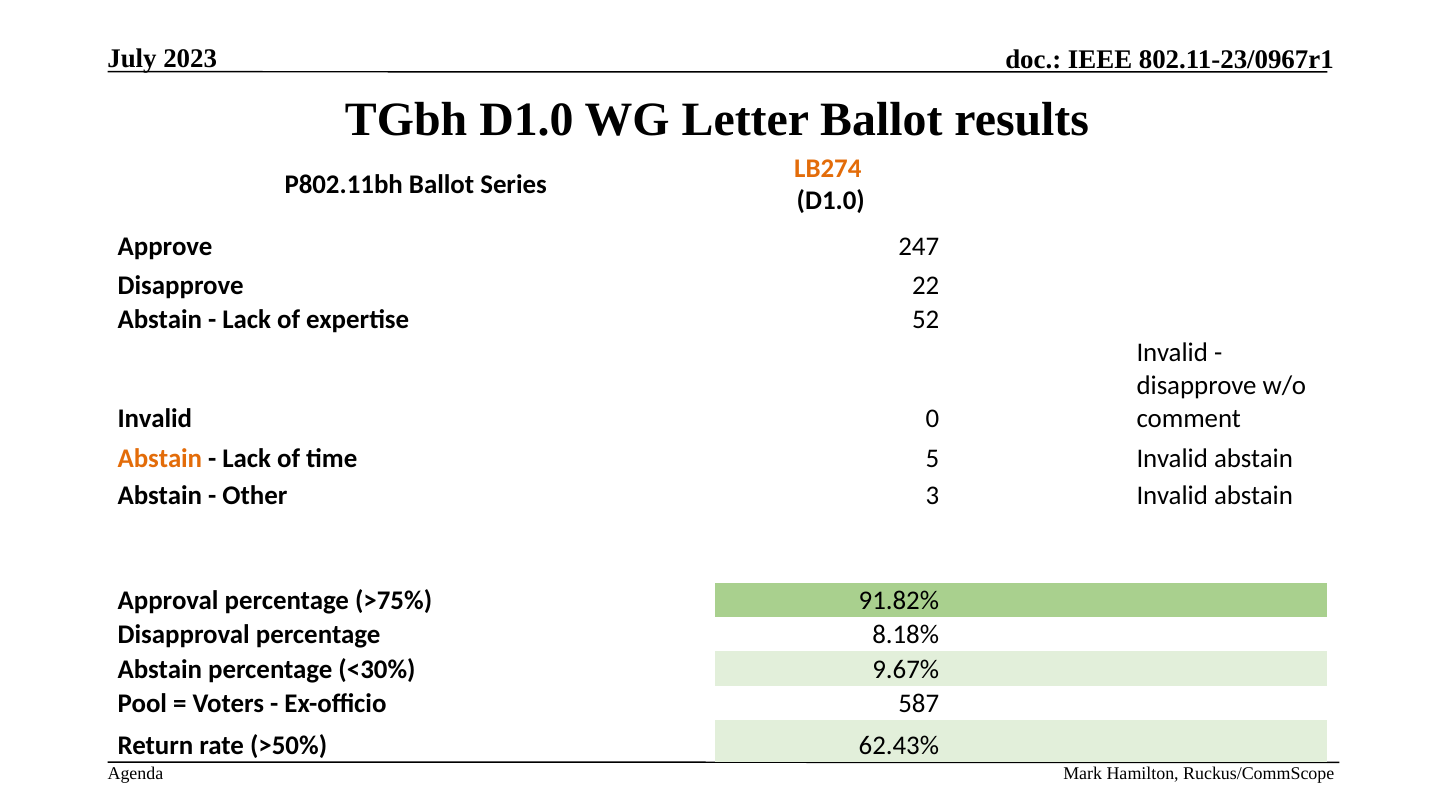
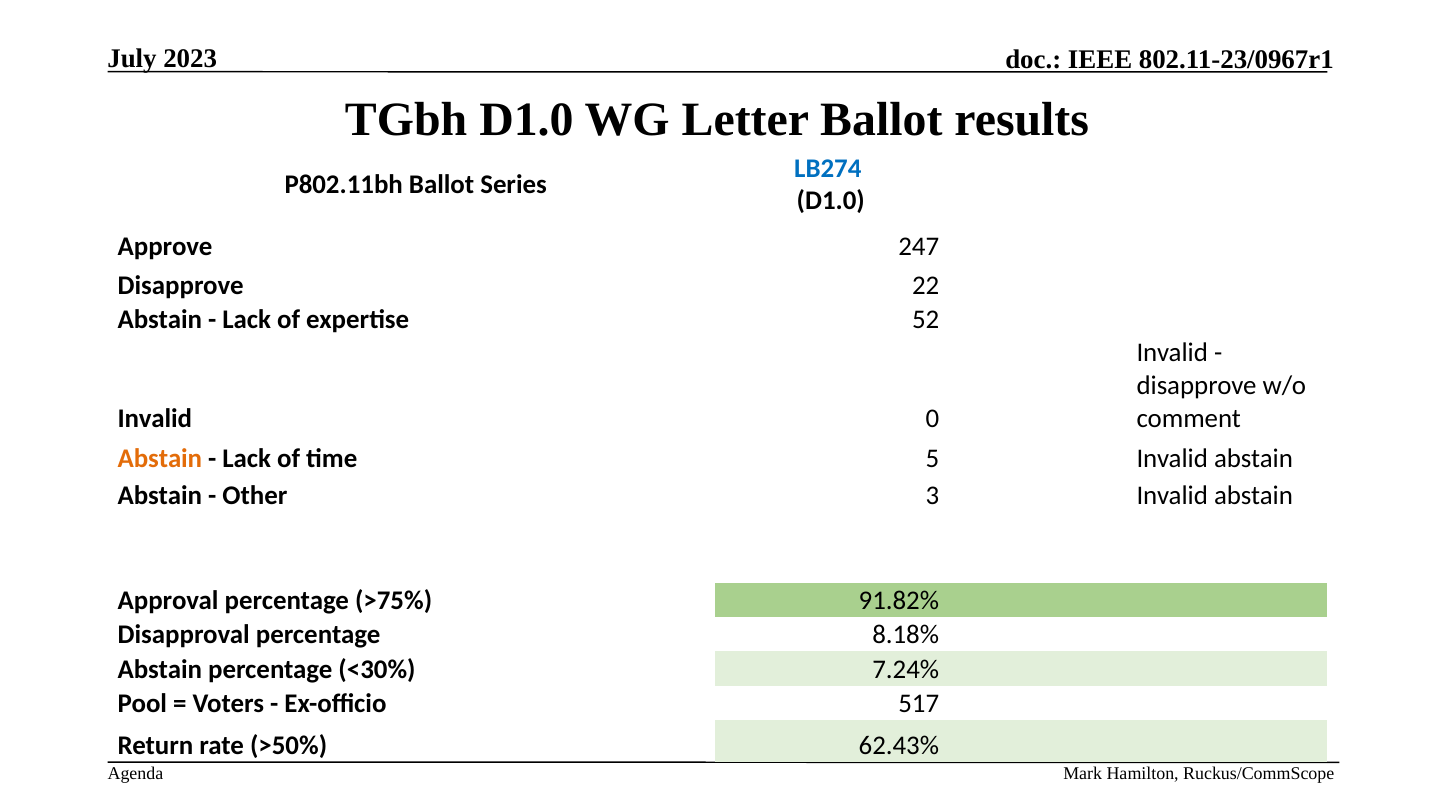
LB274 colour: orange -> blue
9.67%: 9.67% -> 7.24%
587: 587 -> 517
